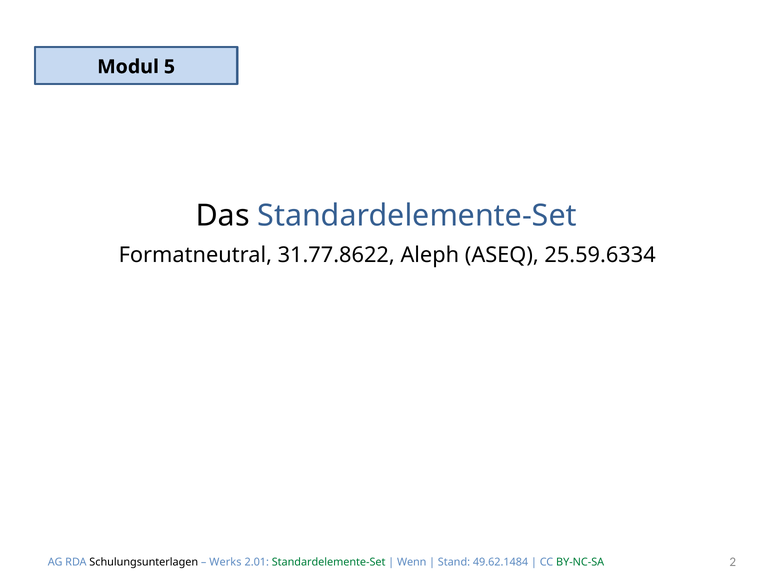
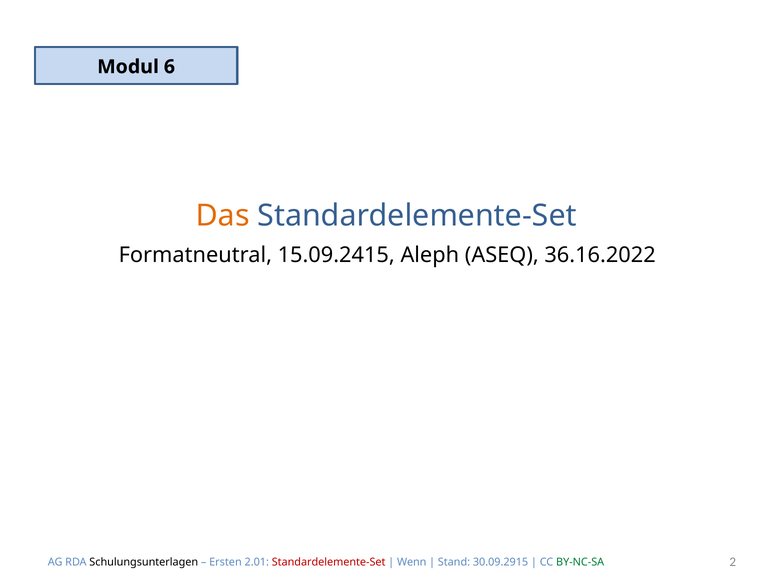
5: 5 -> 6
Das colour: black -> orange
31.77.8622: 31.77.8622 -> 15.09.2415
25.59.6334: 25.59.6334 -> 36.16.2022
Werks: Werks -> Ersten
Standardelemente-Set at (329, 562) colour: green -> red
49.62.1484: 49.62.1484 -> 30.09.2915
